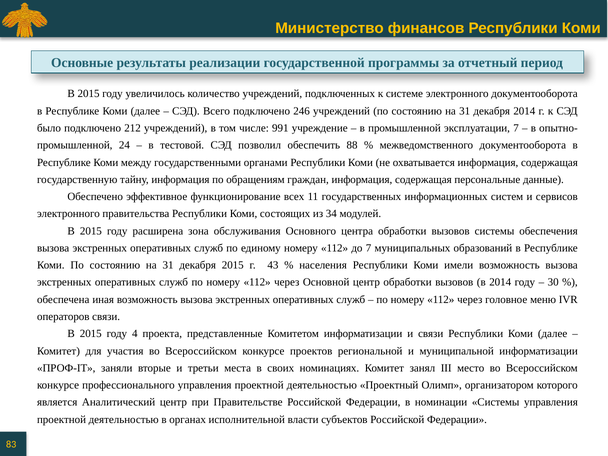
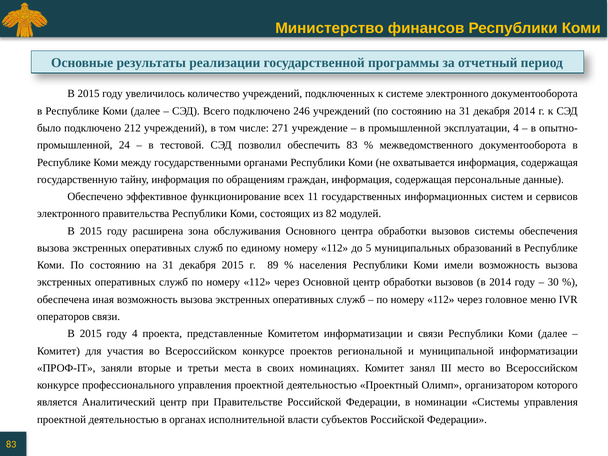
991: 991 -> 271
эксплуатации 7: 7 -> 4
обеспечить 88: 88 -> 83
34: 34 -> 82
до 7: 7 -> 5
43: 43 -> 89
